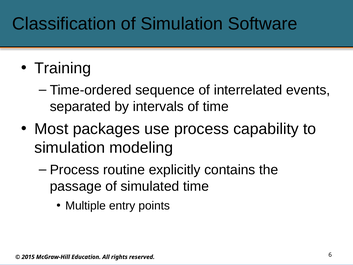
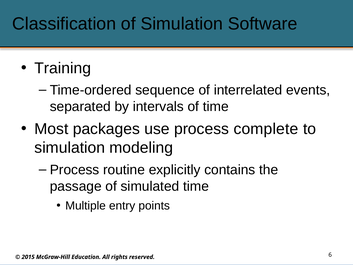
capability: capability -> complete
